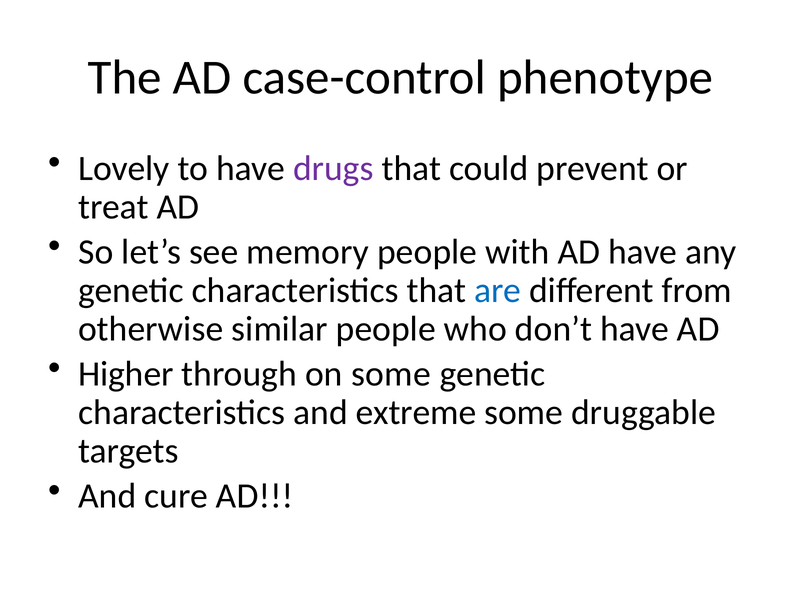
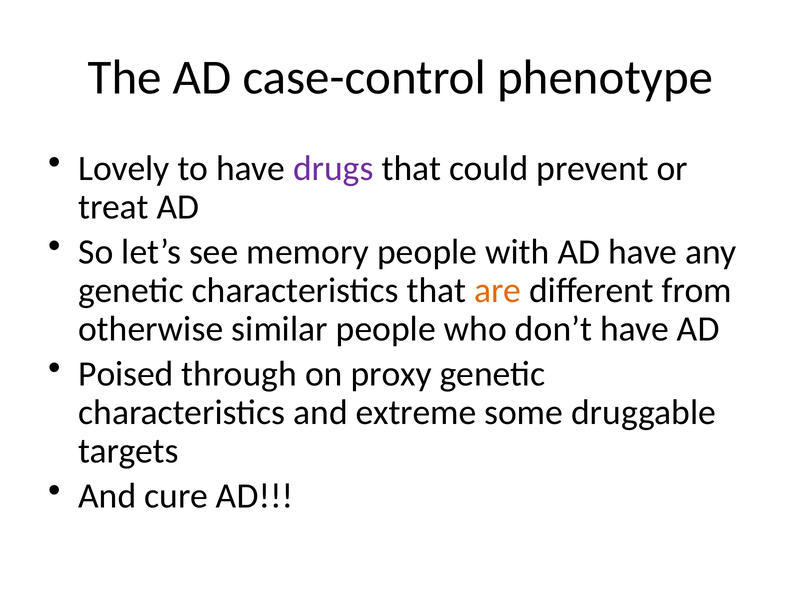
are colour: blue -> orange
Higher: Higher -> Poised
on some: some -> proxy
